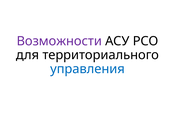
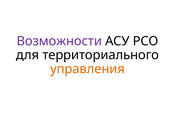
управления colour: blue -> orange
